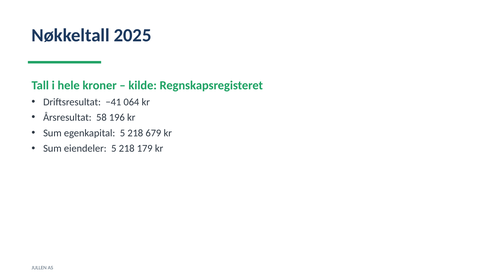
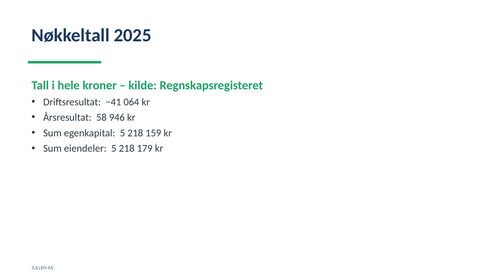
196: 196 -> 946
679: 679 -> 159
